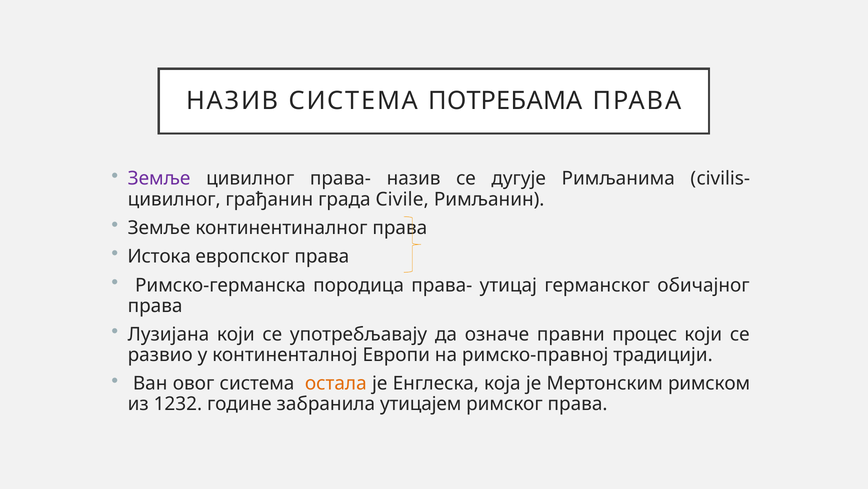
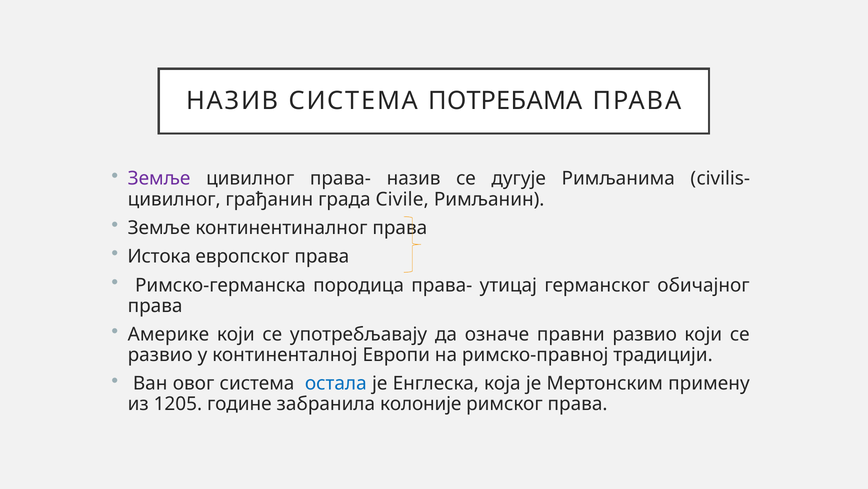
Лузијана: Лузијана -> Америке
правни процес: процес -> развио
остала colour: orange -> blue
римском: римском -> примену
1232: 1232 -> 1205
утицајем: утицајем -> колоније
